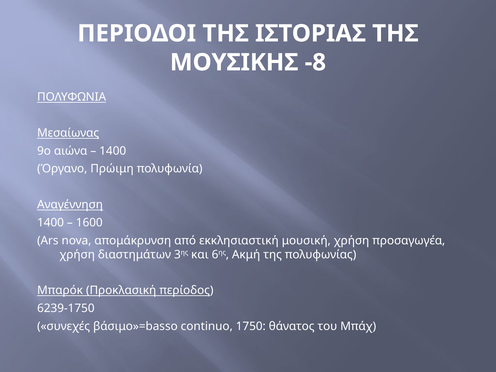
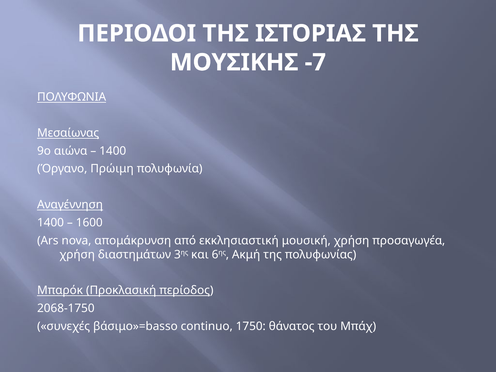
-8: -8 -> -7
6239-1750: 6239-1750 -> 2068-1750
